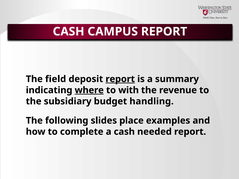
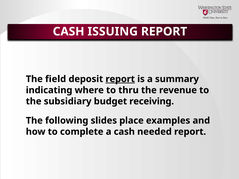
CAMPUS: CAMPUS -> ISSUING
where underline: present -> none
with: with -> thru
handling: handling -> receiving
